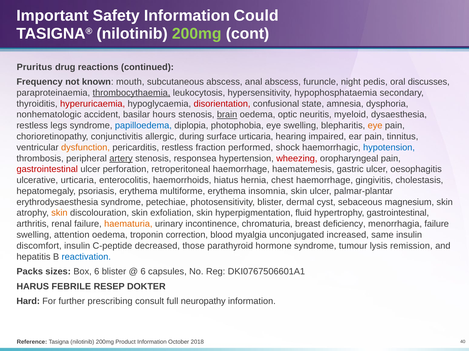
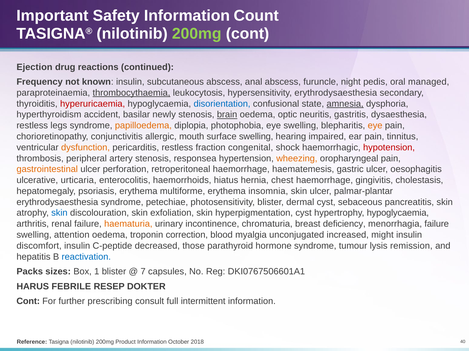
Could: Could -> Count
Pruritus: Pruritus -> Ejection
known mouth: mouth -> insulin
discusses: discusses -> managed
hypersensitivity hypophosphataemia: hypophosphataemia -> erythrodysaesthesia
disorientation colour: red -> blue
amnesia underline: none -> present
nonhematologic: nonhematologic -> hyperthyroidism
hours: hours -> newly
myeloid: myeloid -> gastritis
papilloedema colour: blue -> orange
during: during -> mouth
surface urticaria: urticaria -> swelling
performed: performed -> congenital
hypotension colour: blue -> red
artery underline: present -> none
wheezing colour: red -> orange
gastrointestinal at (47, 170) colour: red -> orange
magnesium: magnesium -> pancreatitis
skin at (59, 213) colour: orange -> blue
hyperpigmentation fluid: fluid -> cyst
hypertrophy gastrointestinal: gastrointestinal -> hypoglycaemia
same: same -> might
Box 6: 6 -> 1
6 at (143, 272): 6 -> 7
Hard at (28, 302): Hard -> Cont
neuropathy: neuropathy -> intermittent
